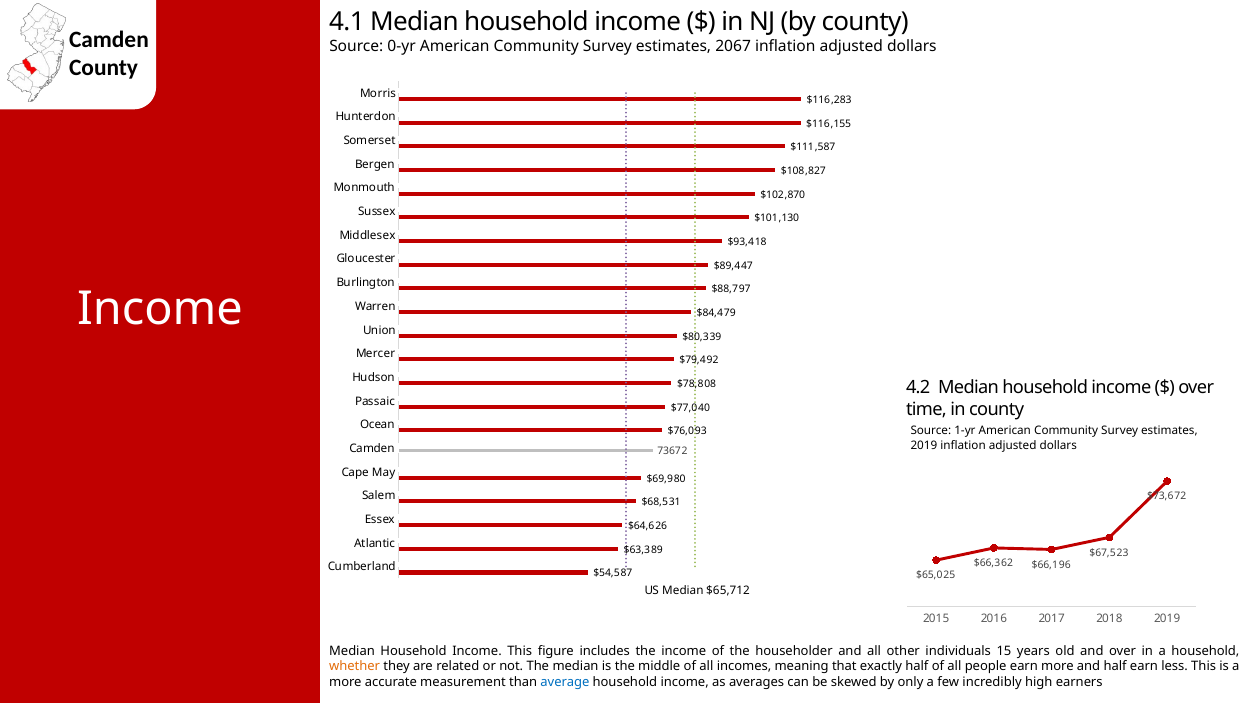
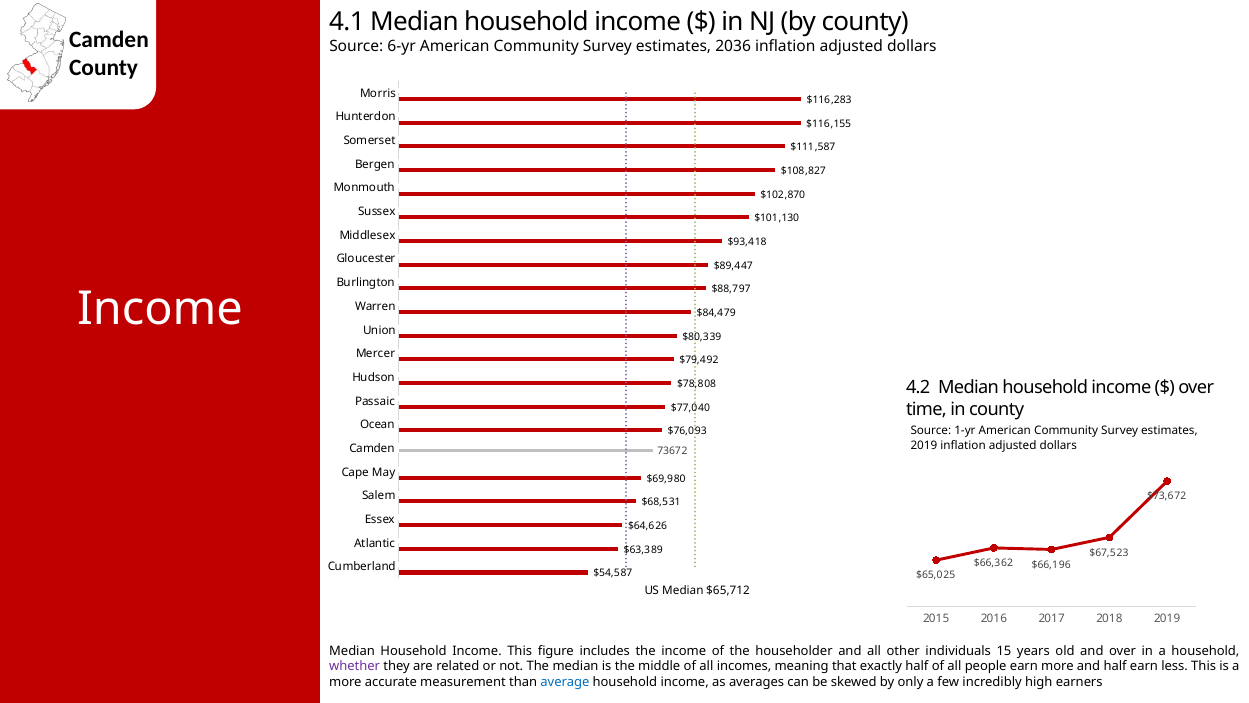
0-yr: 0-yr -> 6-yr
2067: 2067 -> 2036
whether colour: orange -> purple
